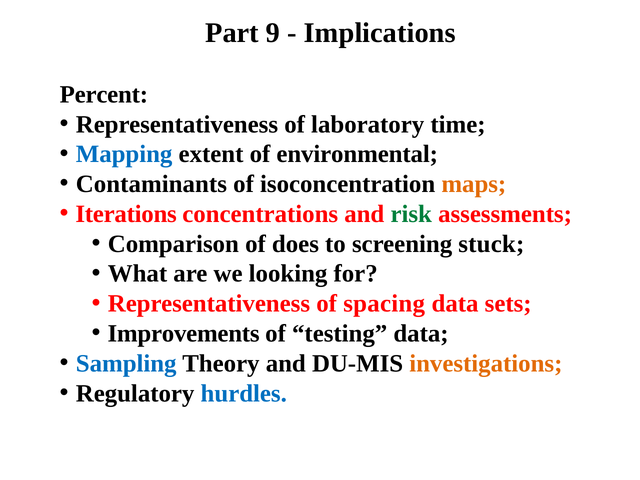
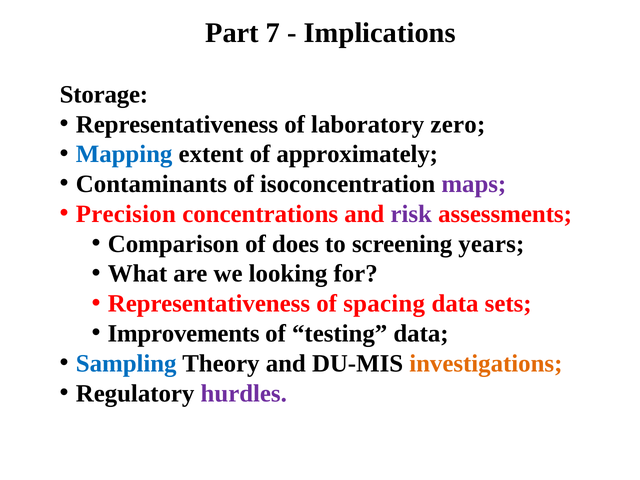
9: 9 -> 7
Percent: Percent -> Storage
time: time -> zero
environmental: environmental -> approximately
maps colour: orange -> purple
Iterations: Iterations -> Precision
risk colour: green -> purple
stuck: stuck -> years
hurdles colour: blue -> purple
